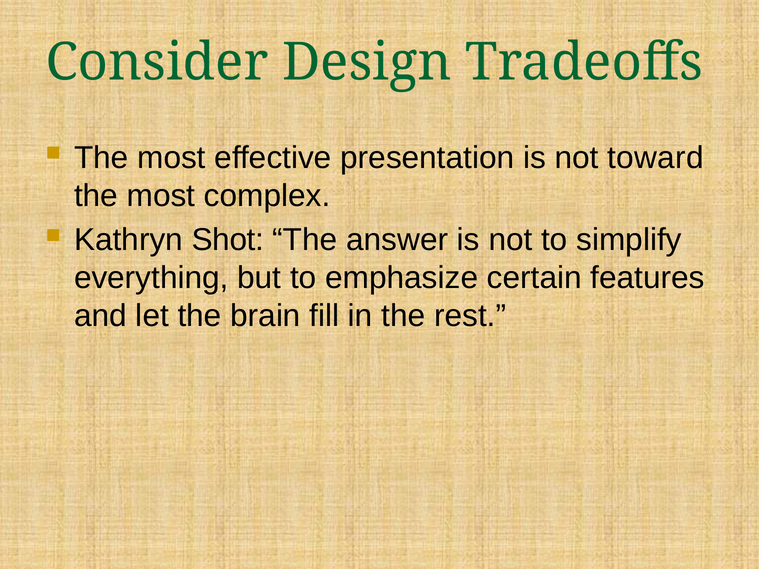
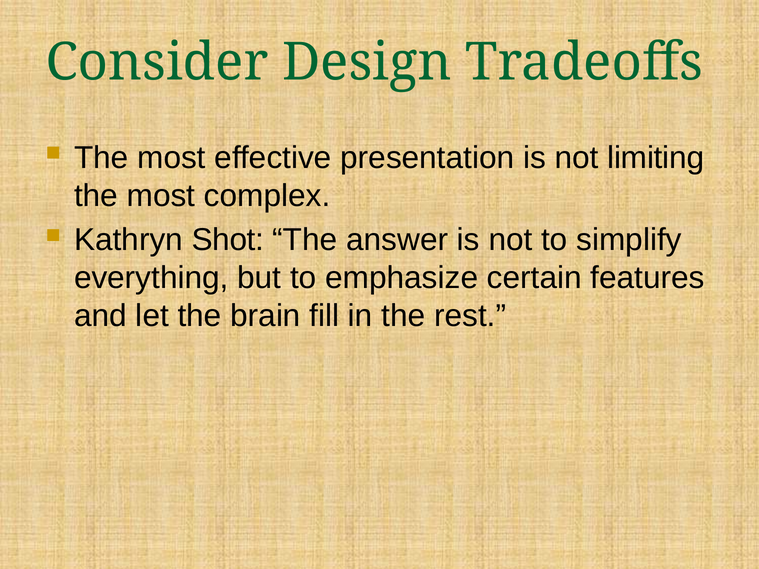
toward: toward -> limiting
